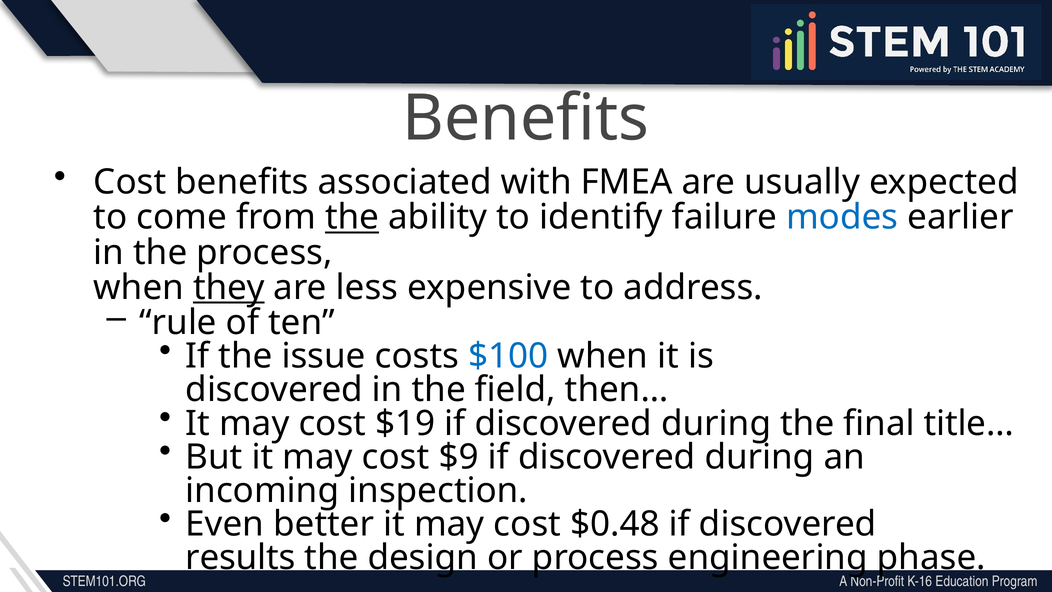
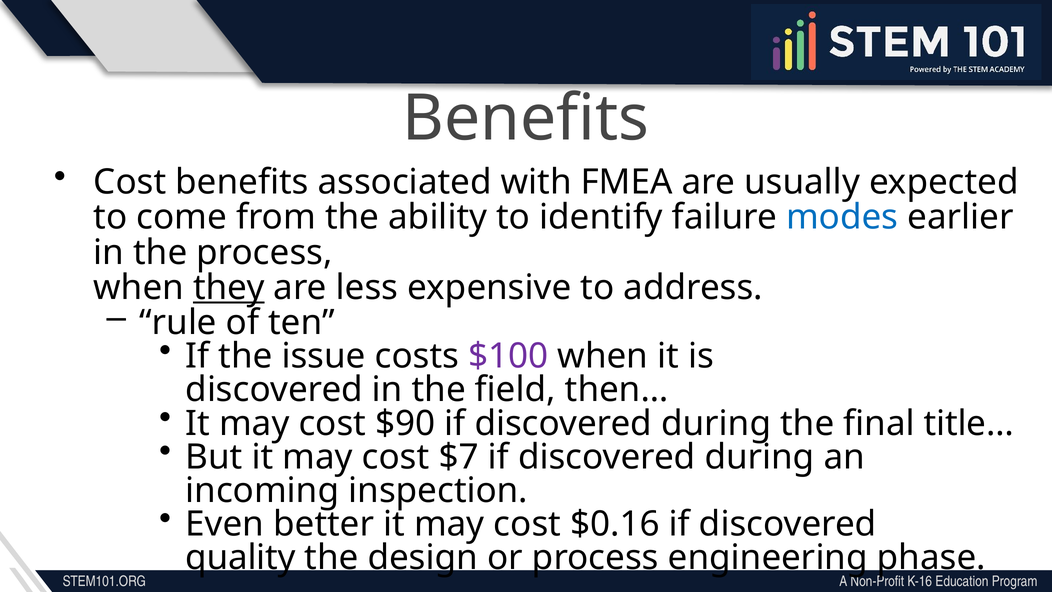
the at (352, 217) underline: present -> none
$100 colour: blue -> purple
$19: $19 -> $90
$9: $9 -> $7
$0.48: $0.48 -> $0.16
results: results -> quality
